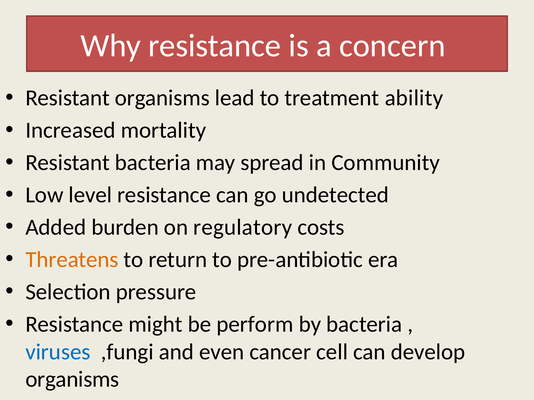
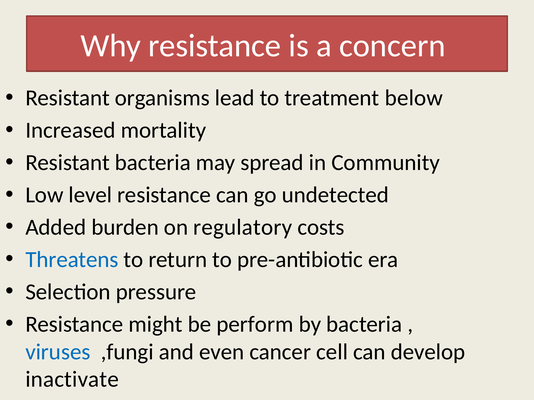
ability: ability -> below
Threatens colour: orange -> blue
organisms at (72, 380): organisms -> inactivate
